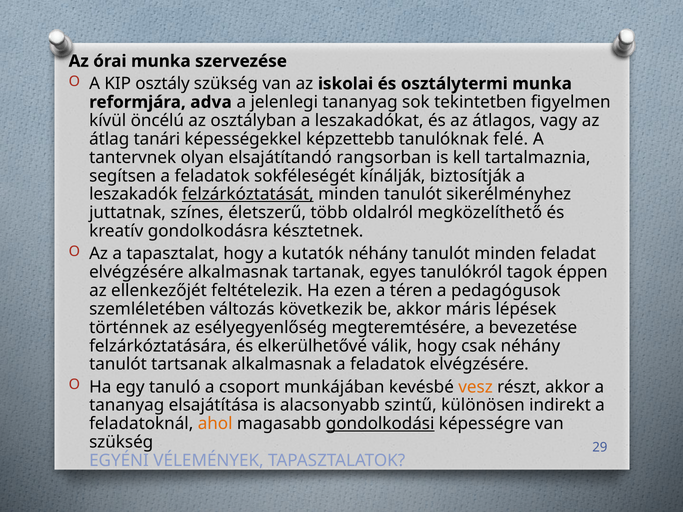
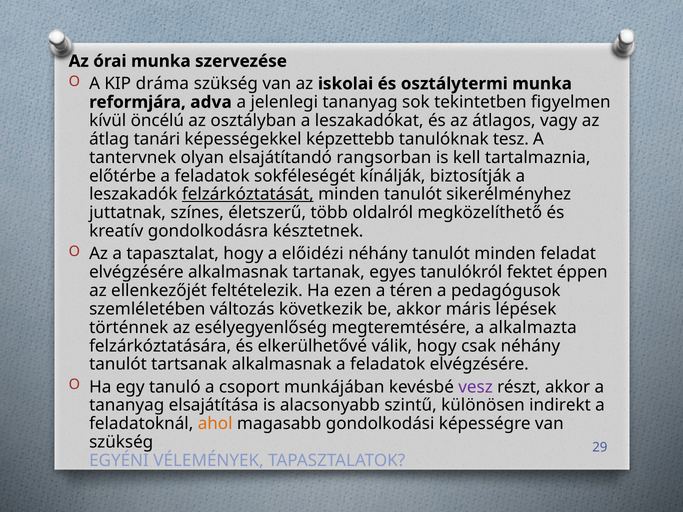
osztály: osztály -> dráma
felé: felé -> tesz
segítsen: segítsen -> előtérbe
kutatók: kutatók -> előidézi
tagok: tagok -> fektet
bevezetése: bevezetése -> alkalmazta
vesz colour: orange -> purple
gondolkodási underline: present -> none
